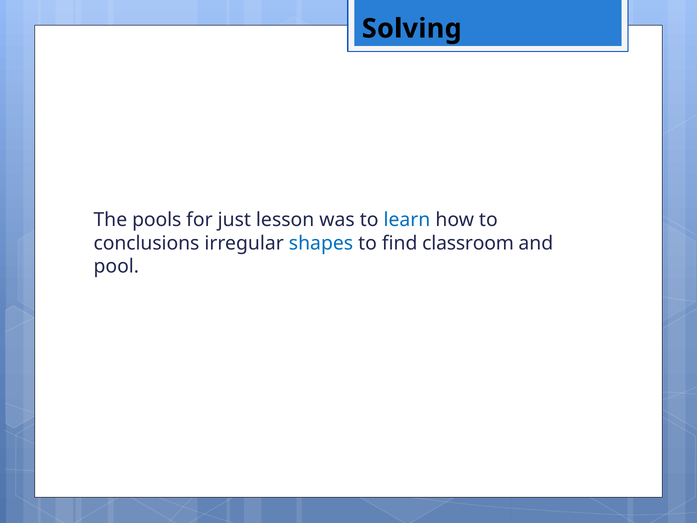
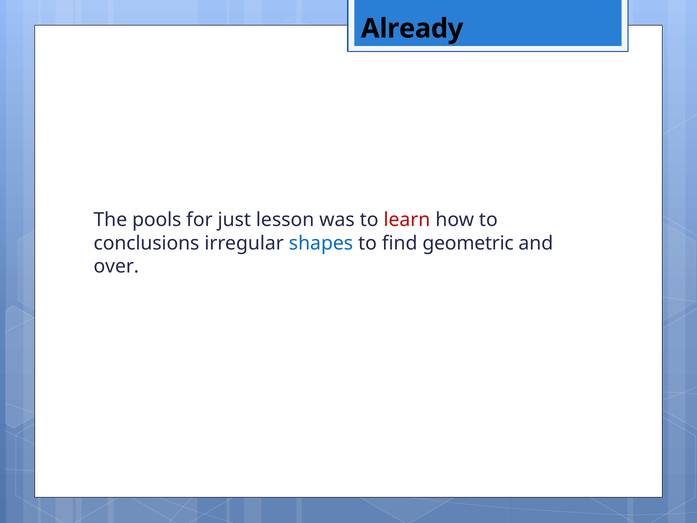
Solving: Solving -> Already
learn colour: blue -> red
classroom: classroom -> geometric
pool: pool -> over
